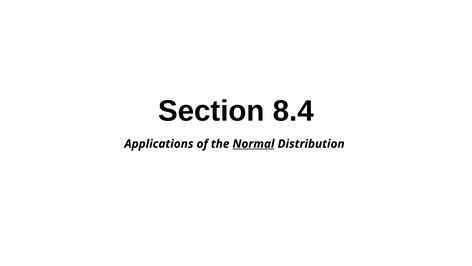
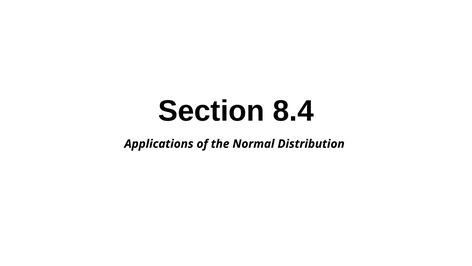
Normal underline: present -> none
